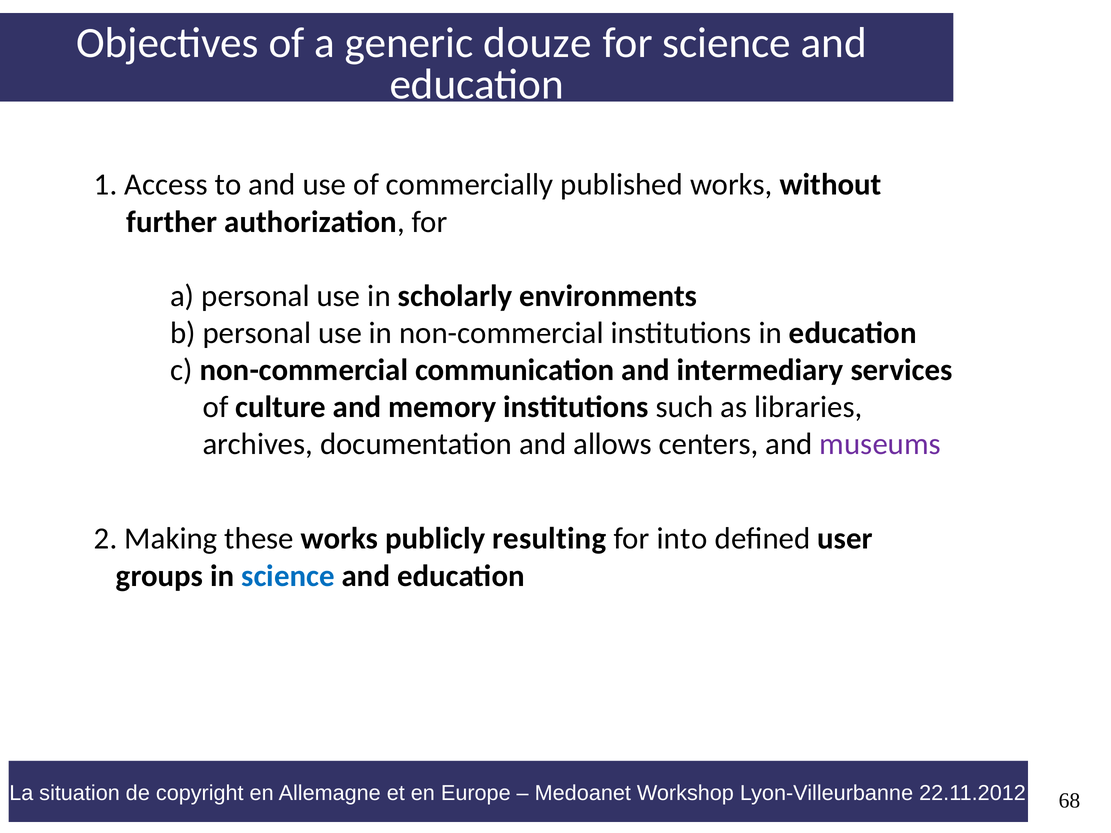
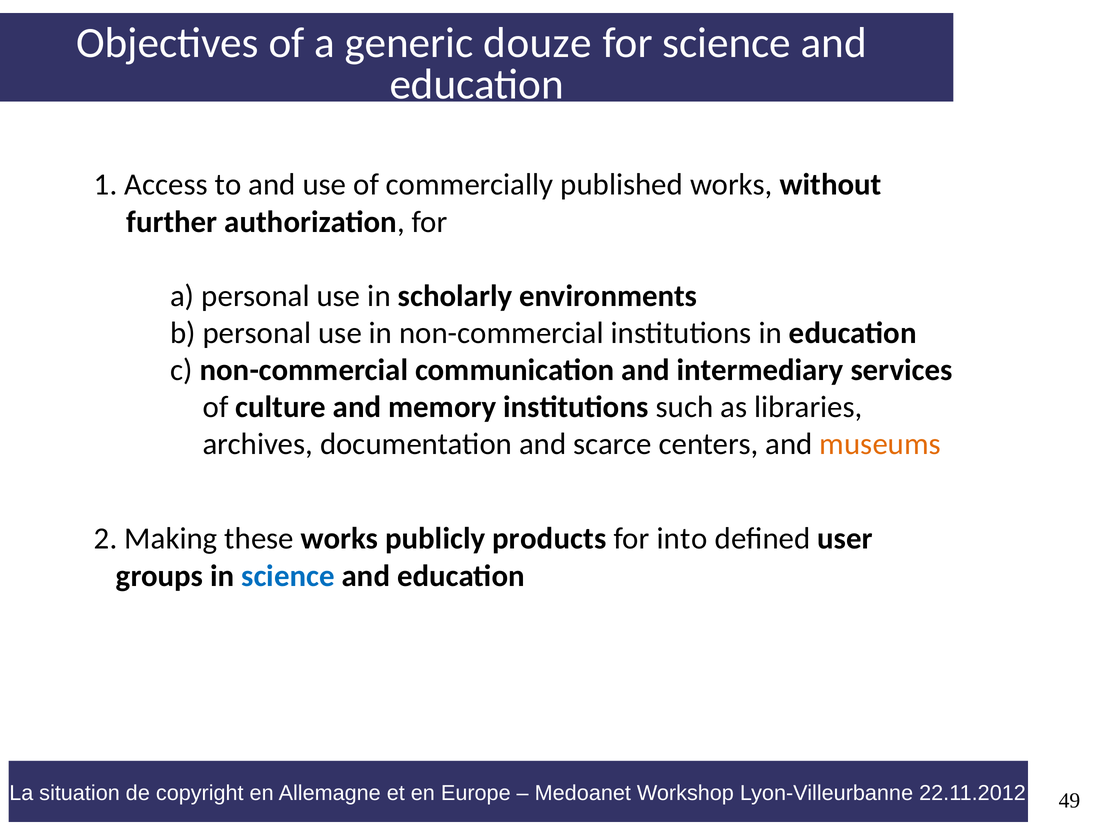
allows: allows -> scarce
museums colour: purple -> orange
resulting: resulting -> products
68: 68 -> 49
